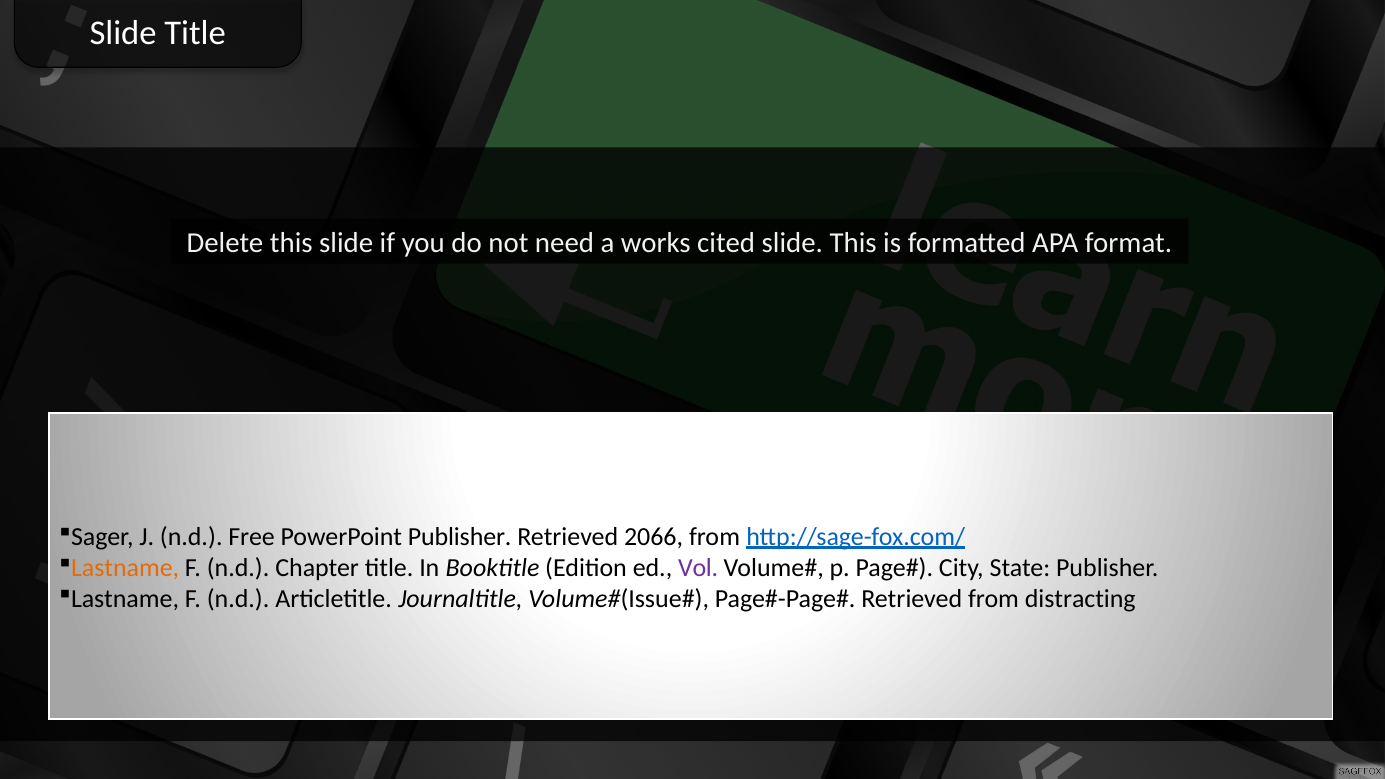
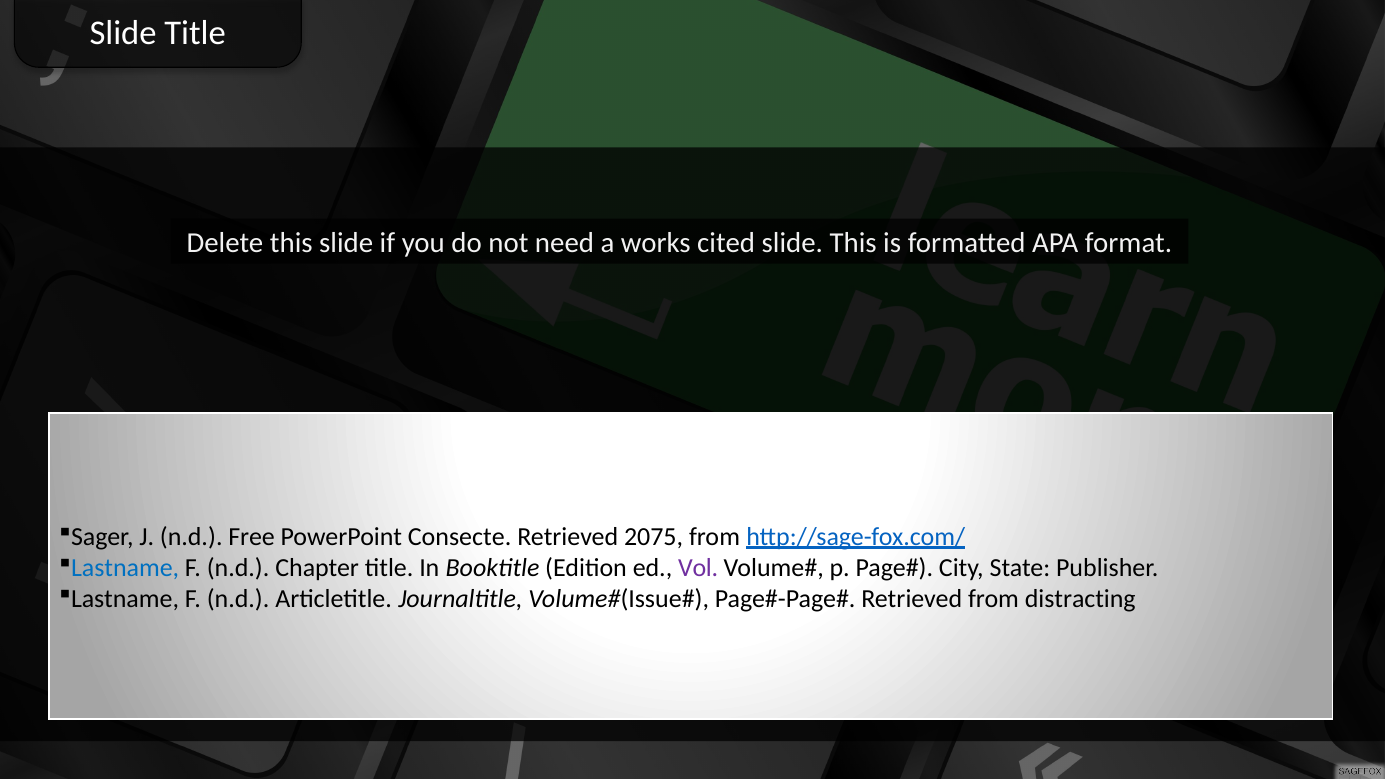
PowerPoint Publisher: Publisher -> Consecte
2066: 2066 -> 2075
Lastname at (125, 568) colour: orange -> blue
